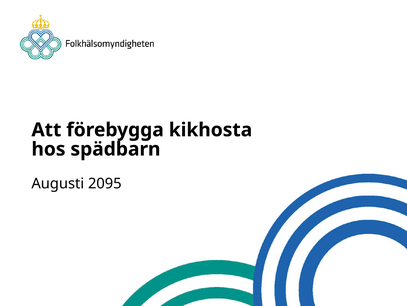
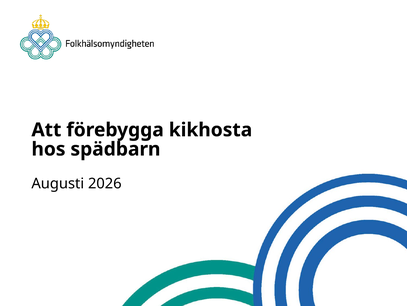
2095: 2095 -> 2026
